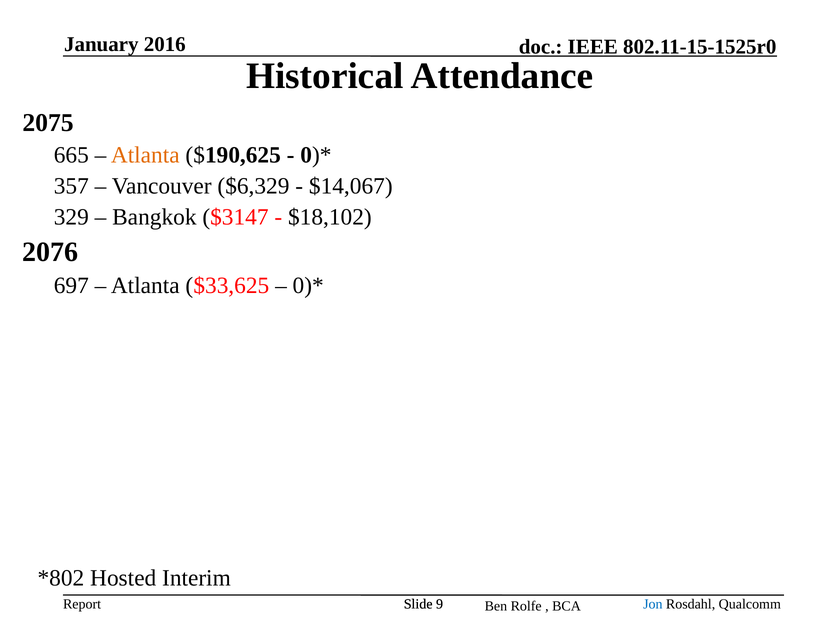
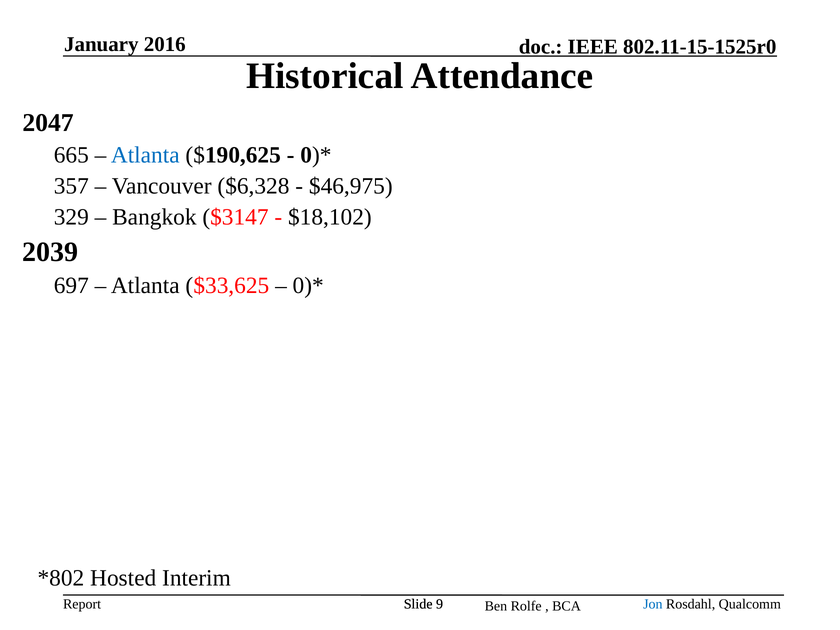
2075: 2075 -> 2047
Atlanta at (145, 155) colour: orange -> blue
$6,329: $6,329 -> $6,328
$14,067: $14,067 -> $46,975
2076: 2076 -> 2039
